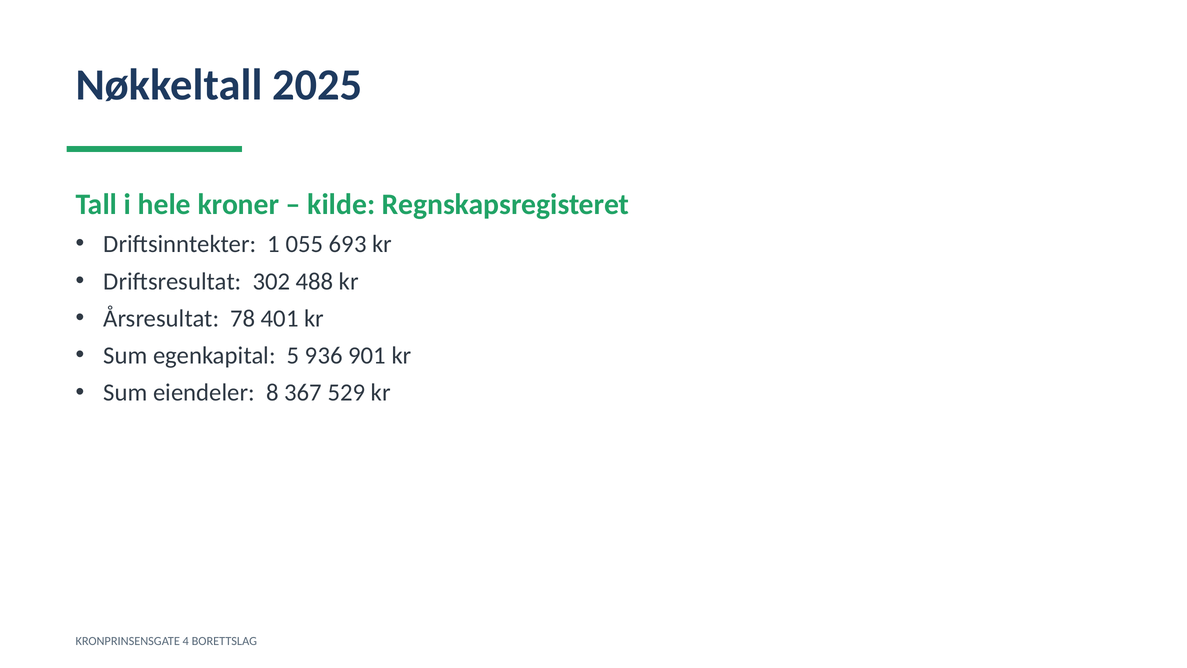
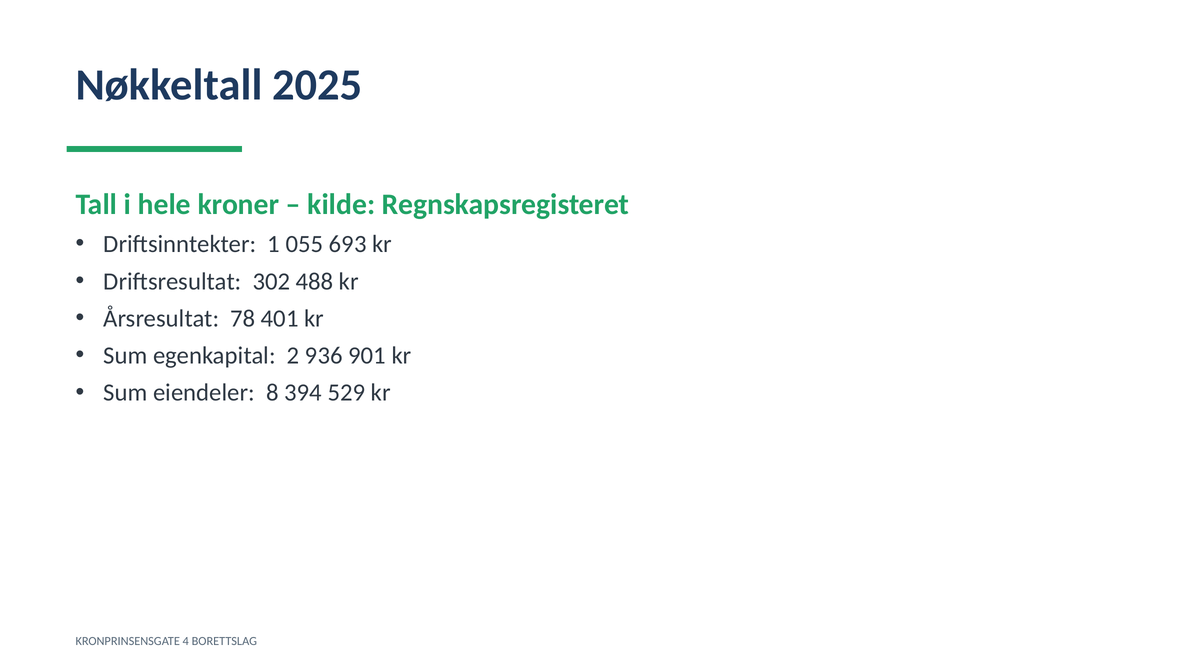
5: 5 -> 2
367: 367 -> 394
